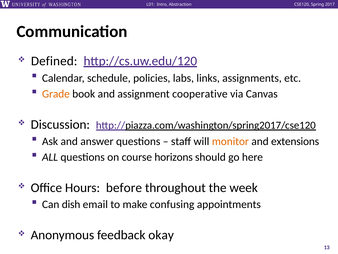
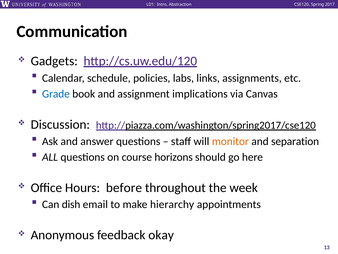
Defined: Defined -> Gadgets
Grade colour: orange -> blue
cooperative: cooperative -> implications
extensions: extensions -> separation
confusing: confusing -> hierarchy
